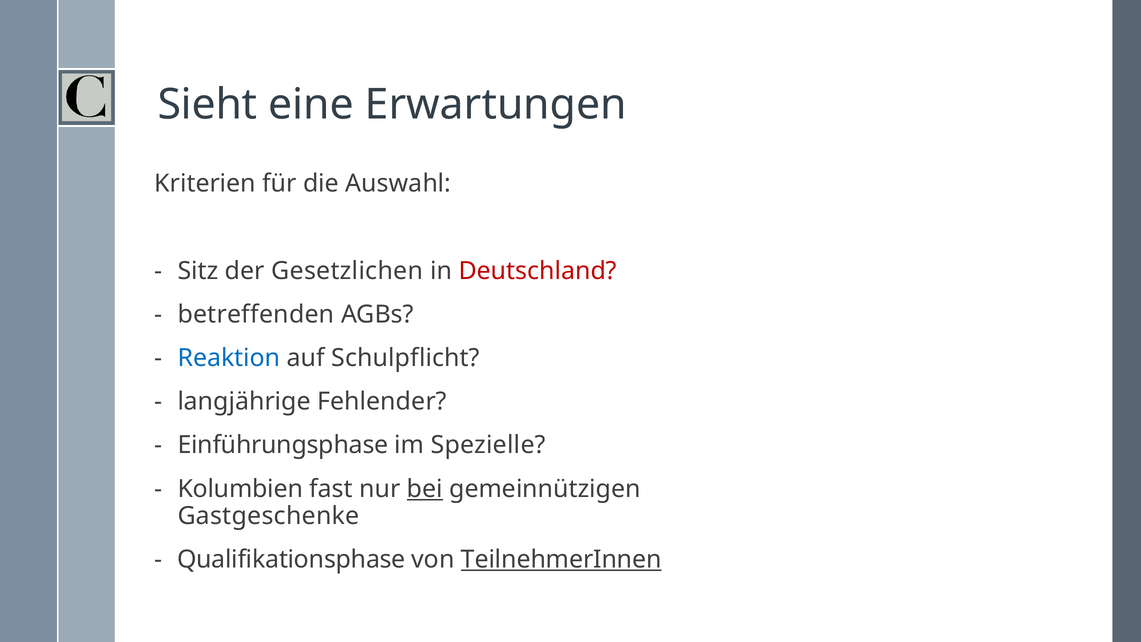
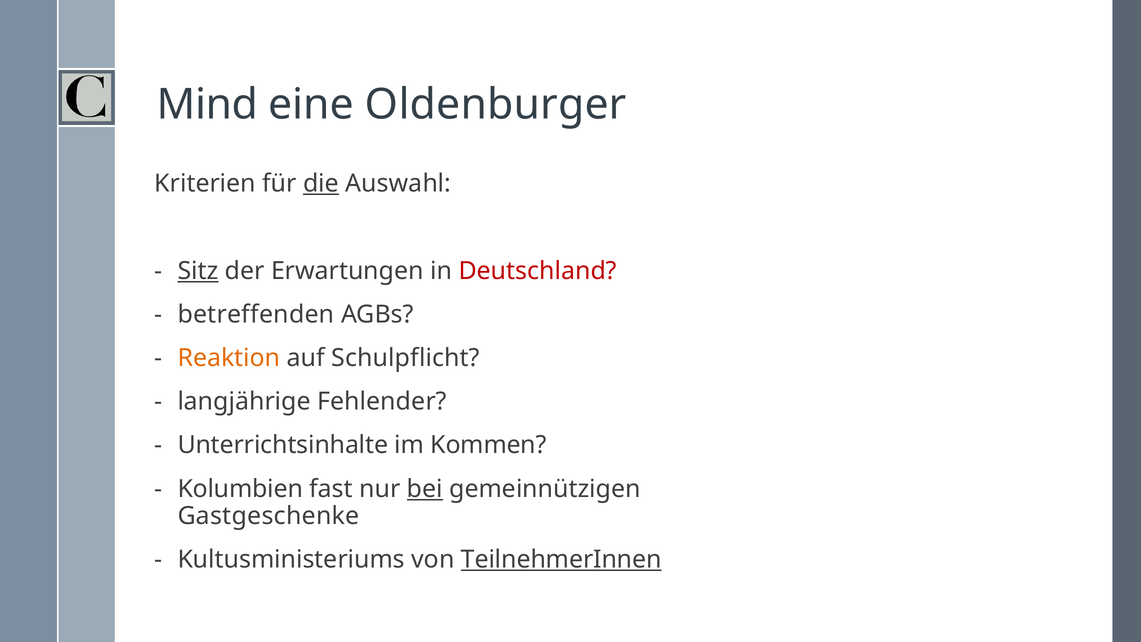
Sieht: Sieht -> Mind
Erwartungen: Erwartungen -> Oldenburger
die underline: none -> present
Sitz underline: none -> present
Gesetzlichen: Gesetzlichen -> Erwartungen
Reaktion colour: blue -> orange
Einführungsphase: Einführungsphase -> Unterrichtsinhalte
Spezielle: Spezielle -> Kommen
Qualifikationsphase: Qualifikationsphase -> Kultusministeriums
